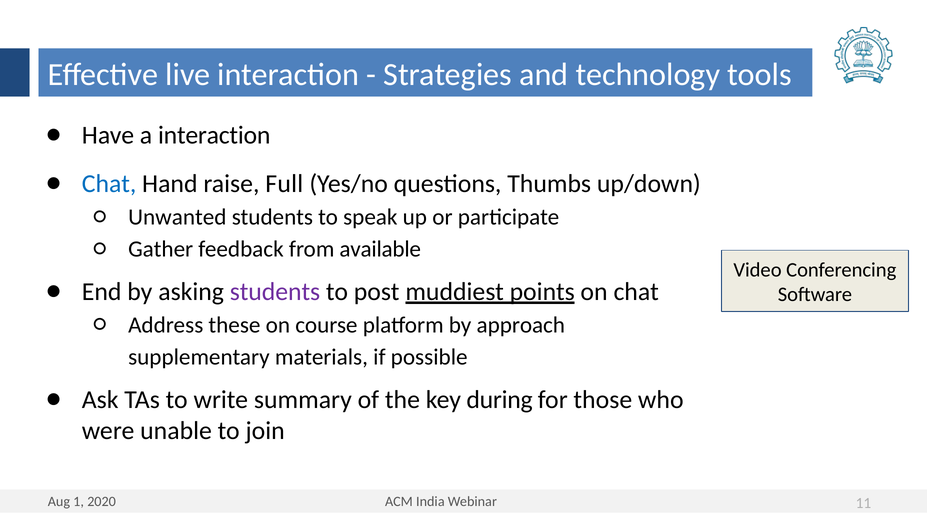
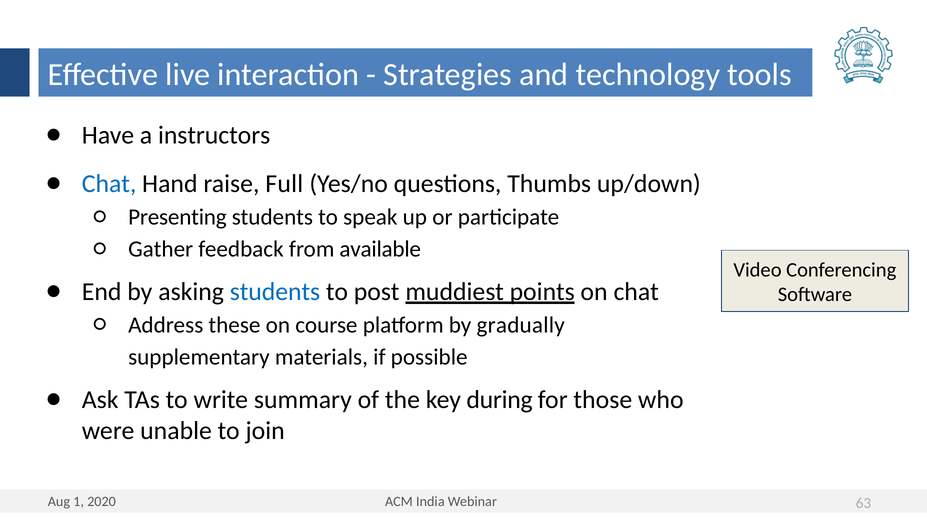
a interaction: interaction -> instructors
Unwanted: Unwanted -> Presenting
students at (275, 291) colour: purple -> blue
approach: approach -> gradually
11: 11 -> 63
